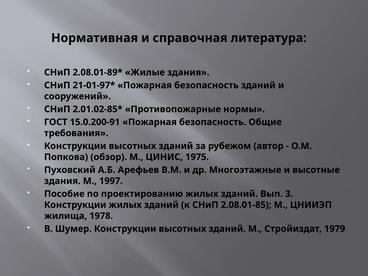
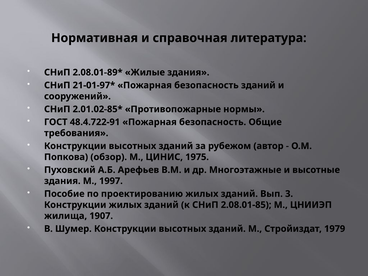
15.0.200-91: 15.0.200-91 -> 48.4.722-91
1978: 1978 -> 1907
